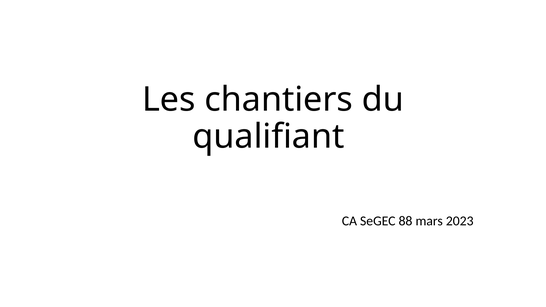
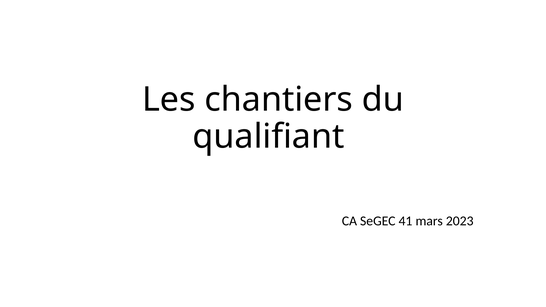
88: 88 -> 41
